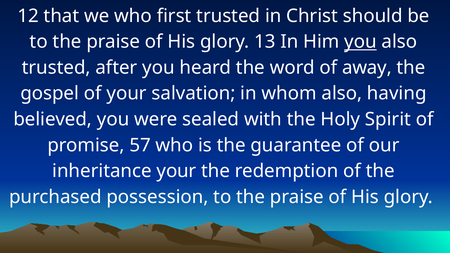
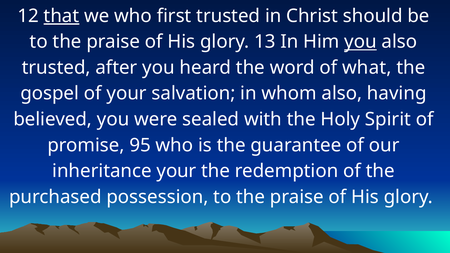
that underline: none -> present
away: away -> what
57: 57 -> 95
